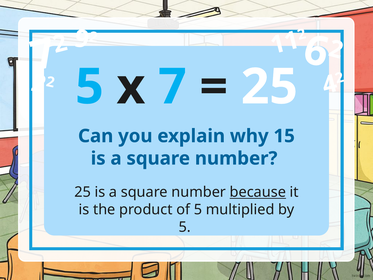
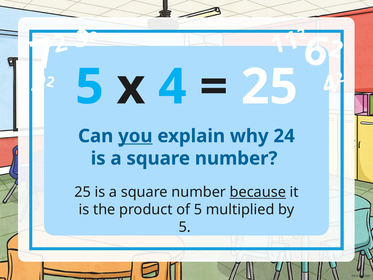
x 7: 7 -> 4
you underline: none -> present
15: 15 -> 24
